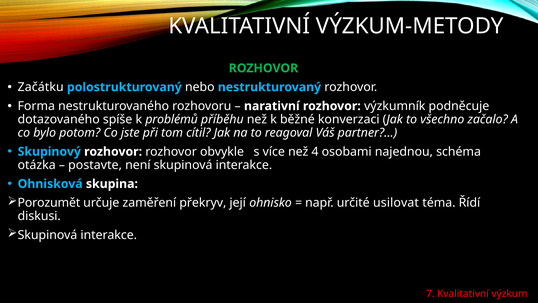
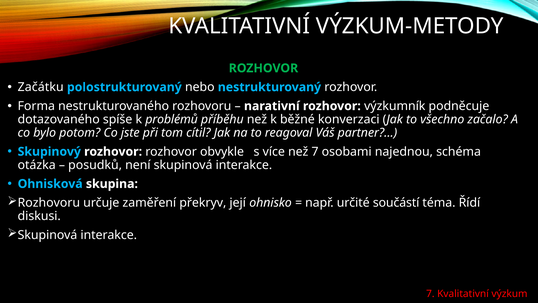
než 4: 4 -> 7
postavte: postavte -> posudků
Porozumět at (49, 203): Porozumět -> Rozhovoru
usilovat: usilovat -> součástí
